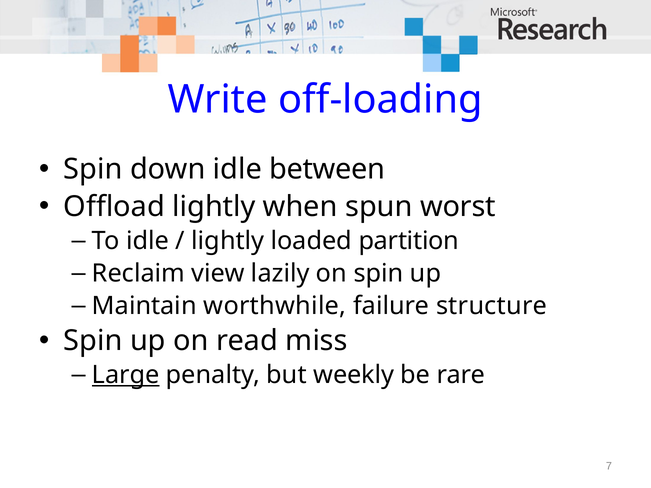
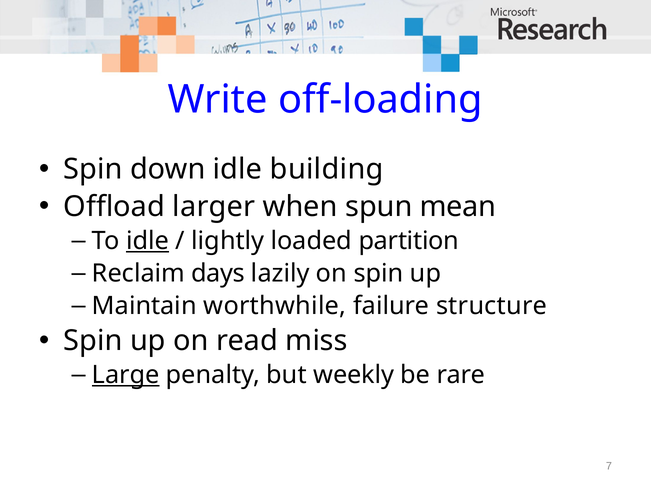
between: between -> building
Offload lightly: lightly -> larger
worst: worst -> mean
idle at (147, 241) underline: none -> present
view: view -> days
